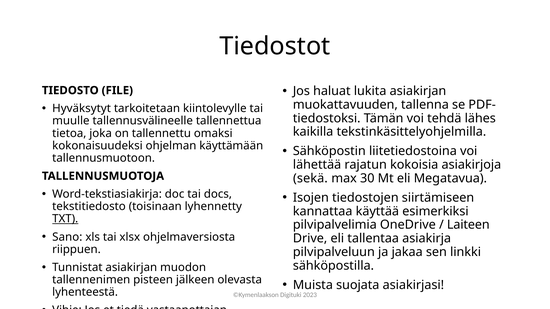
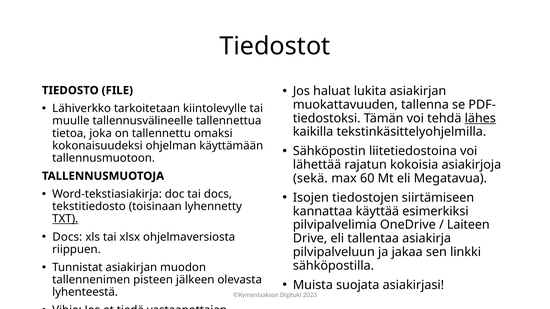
Hyväksytyt: Hyväksytyt -> Lähiverkko
lähes underline: none -> present
30: 30 -> 60
Sano at (67, 237): Sano -> Docs
